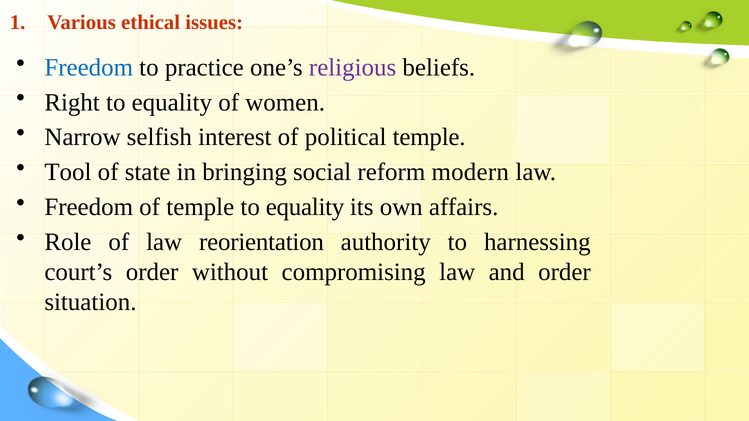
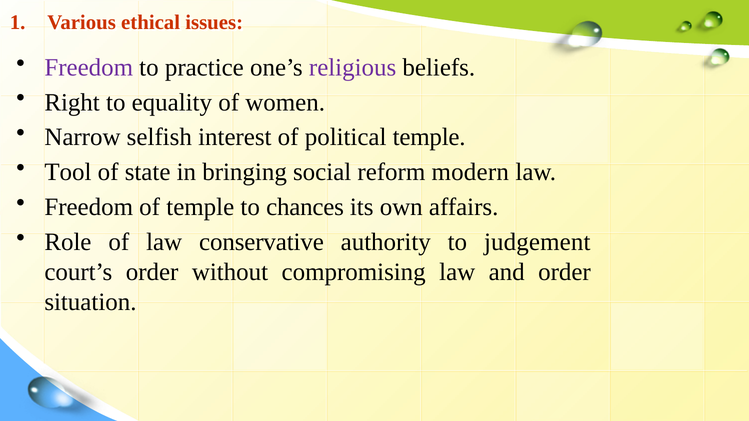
Freedom at (89, 67) colour: blue -> purple
temple to equality: equality -> chances
reorientation: reorientation -> conservative
harnessing: harnessing -> judgement
